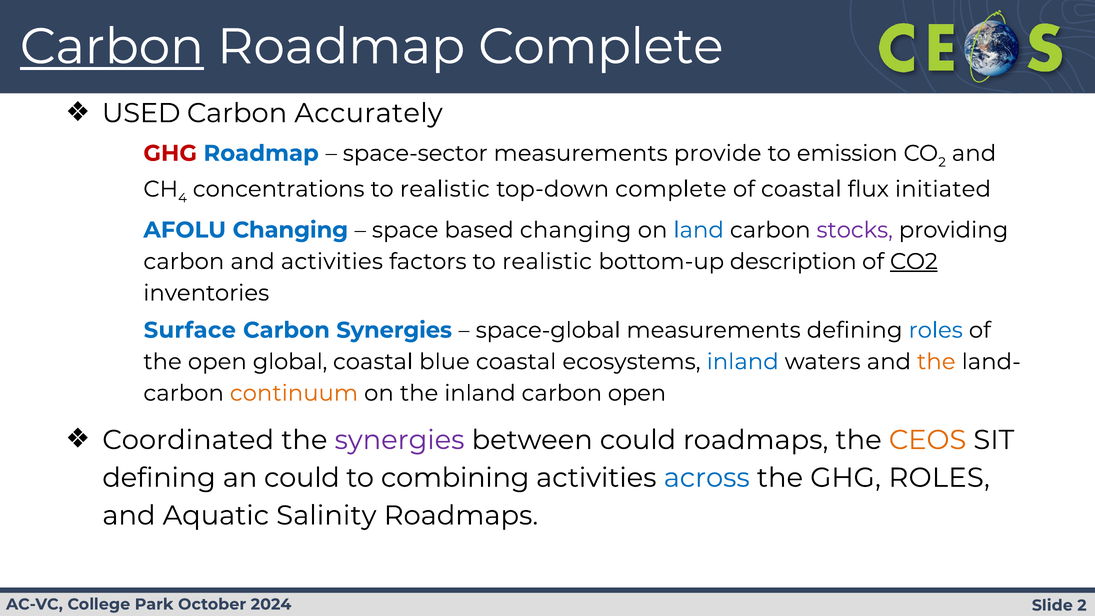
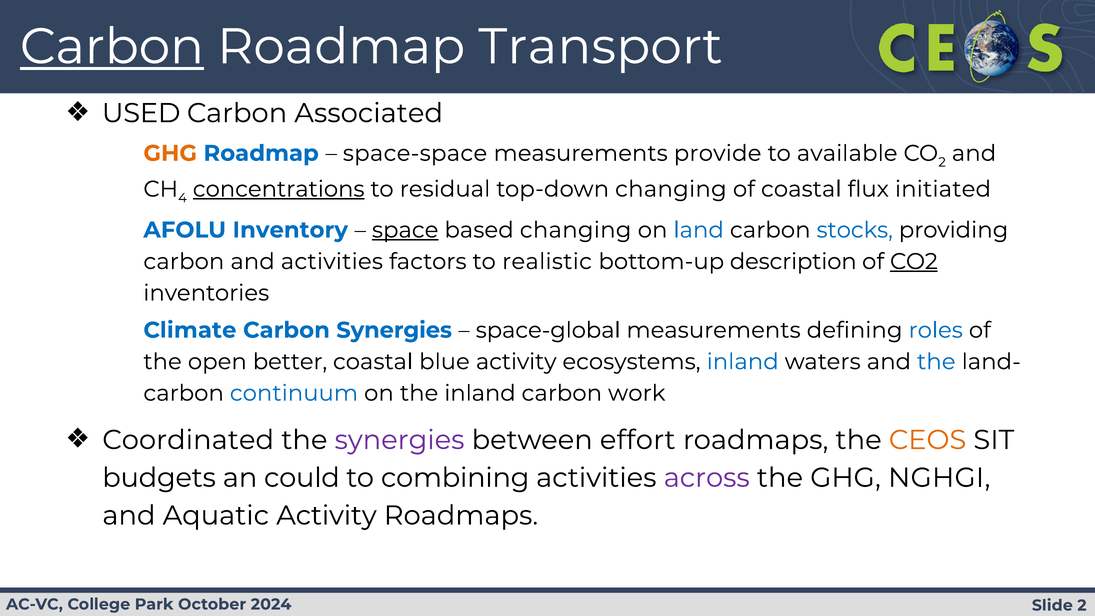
Roadmap Complete: Complete -> Transport
Accurately: Accurately -> Associated
GHG at (170, 153) colour: red -> orange
space-sector: space-sector -> space-space
emission: emission -> available
concentrations underline: none -> present
realistic at (445, 189): realistic -> residual
top-down complete: complete -> changing
AFOLU Changing: Changing -> Inventory
space underline: none -> present
stocks colour: purple -> blue
Surface: Surface -> Climate
global: global -> better
blue coastal: coastal -> activity
the at (936, 362) colour: orange -> blue
continuum colour: orange -> blue
carbon open: open -> work
between could: could -> effort
defining at (159, 478): defining -> budgets
across colour: blue -> purple
GHG ROLES: ROLES -> NGHGI
Aquatic Salinity: Salinity -> Activity
